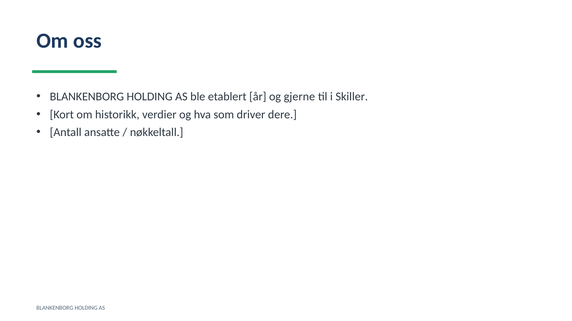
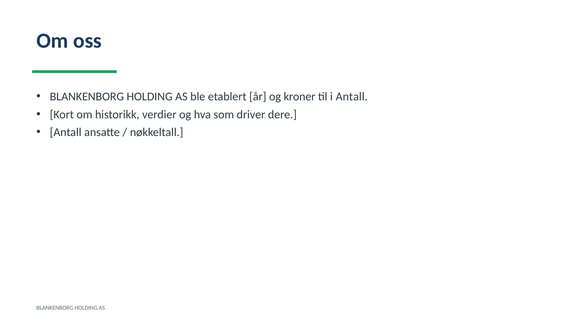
gjerne: gjerne -> kroner
i Skiller: Skiller -> Antall
